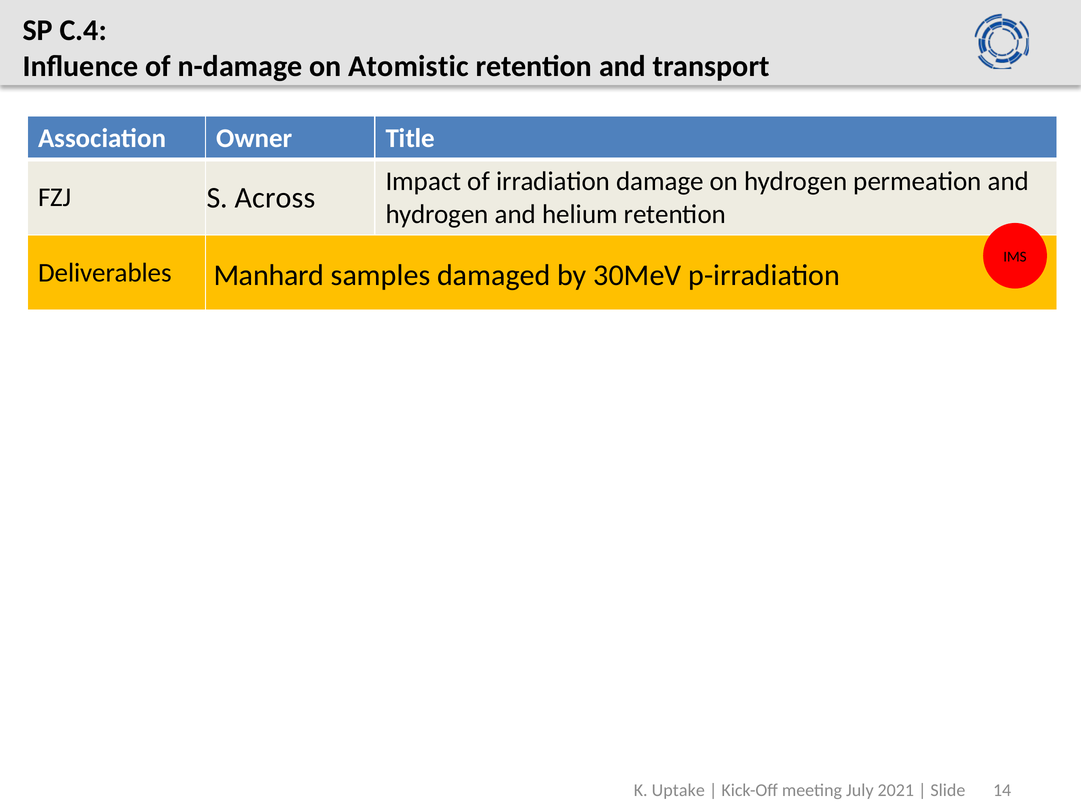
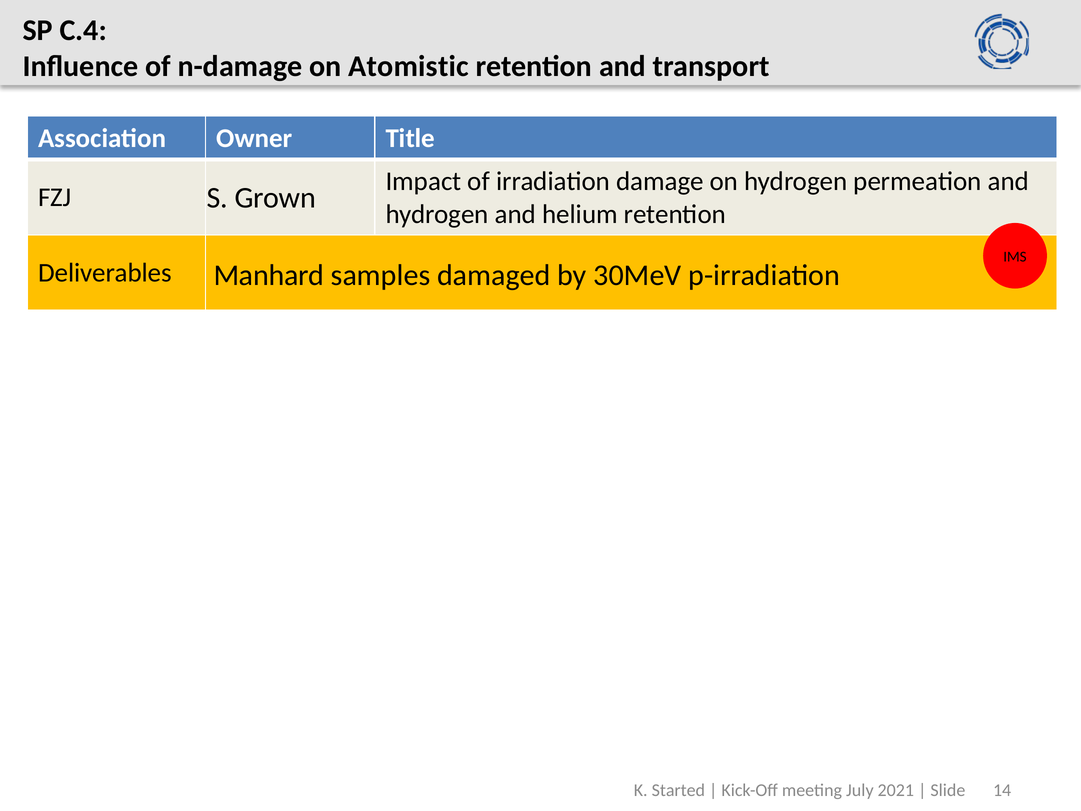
Across: Across -> Grown
Uptake: Uptake -> Started
